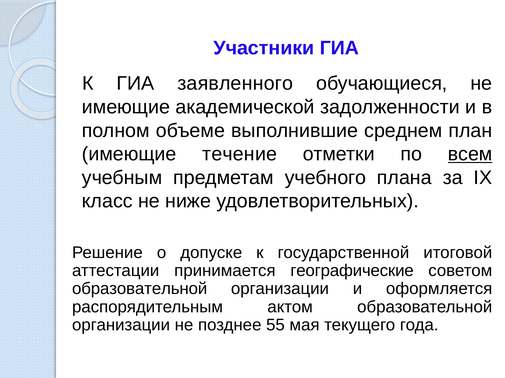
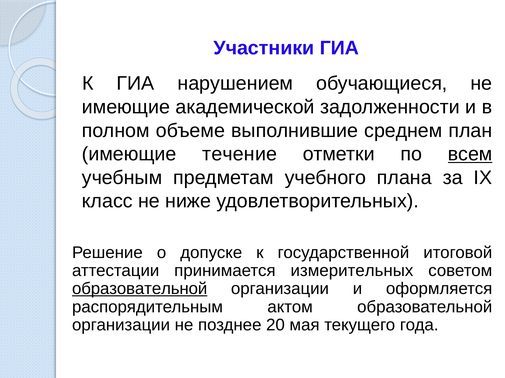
заявленного: заявленного -> нарушением
географические: географические -> измерительных
образовательной at (140, 289) underline: none -> present
55: 55 -> 20
